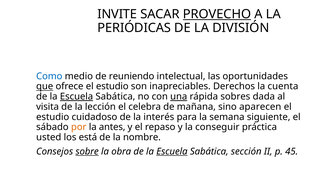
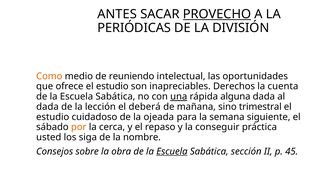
INVITE: INVITE -> ANTES
Como colour: blue -> orange
que underline: present -> none
Escuela at (77, 97) underline: present -> none
sobres: sobres -> alguna
visita at (48, 107): visita -> dada
celebra: celebra -> deberá
aparecen: aparecen -> trimestral
interés: interés -> ojeada
antes: antes -> cerca
está: está -> siga
sobre underline: present -> none
